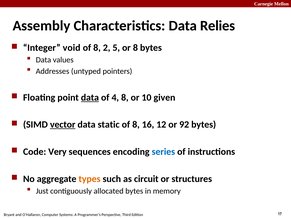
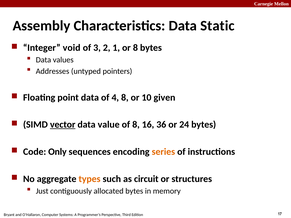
Relies: Relies -> Static
8 at (97, 48): 8 -> 3
5: 5 -> 1
data at (90, 98) underline: present -> none
static: static -> value
12: 12 -> 36
92: 92 -> 24
Very: Very -> Only
series colour: blue -> orange
